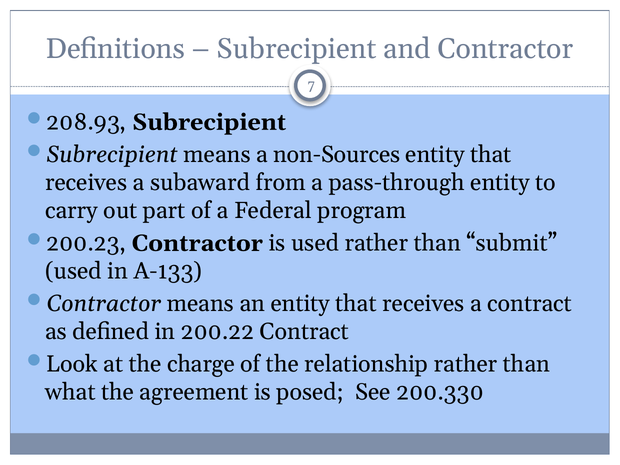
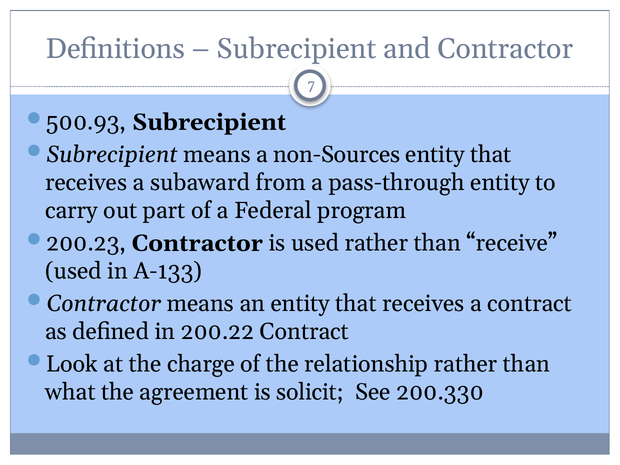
208.93: 208.93 -> 500.93
submit: submit -> receive
posed: posed -> solicit
